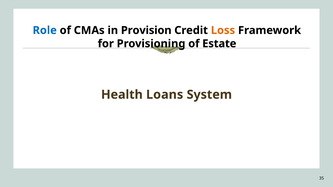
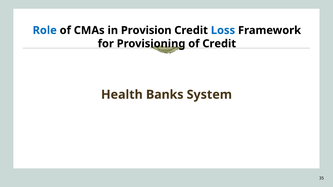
Loss colour: orange -> blue
of Estate: Estate -> Credit
Loans: Loans -> Banks
